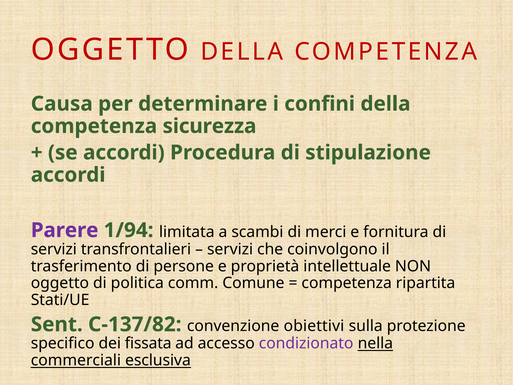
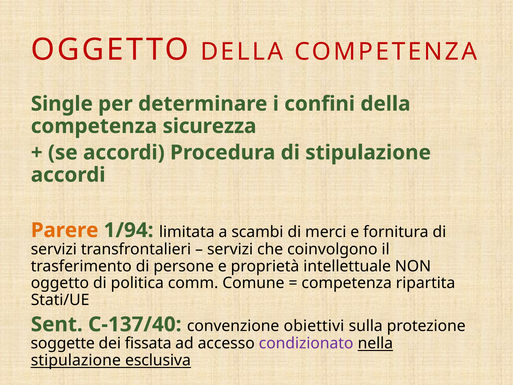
Causa: Causa -> Single
Parere colour: purple -> orange
C-137/82: C-137/82 -> C-137/40
specifico: specifico -> soggette
commerciali at (76, 360): commerciali -> stipulazione
